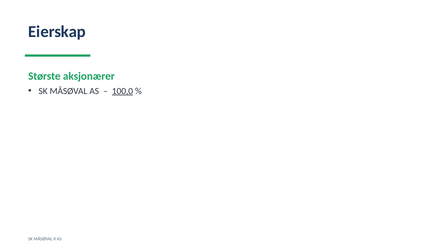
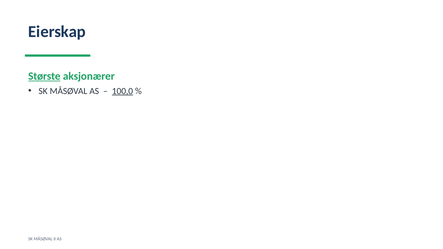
Største underline: none -> present
